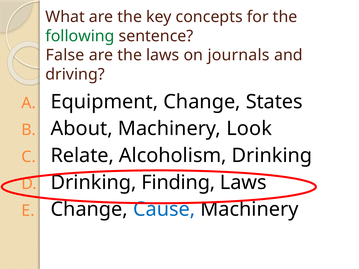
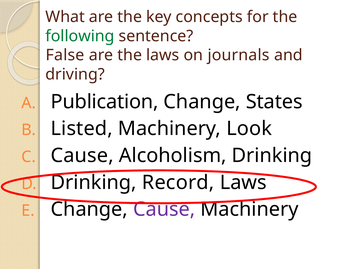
Equipment: Equipment -> Publication
About: About -> Listed
Relate at (82, 156): Relate -> Cause
Finding: Finding -> Record
Cause at (164, 210) colour: blue -> purple
